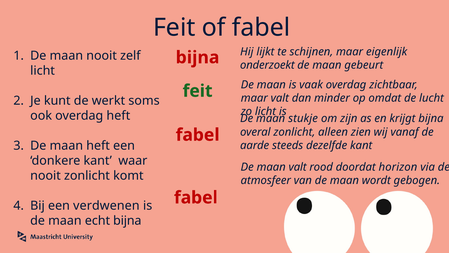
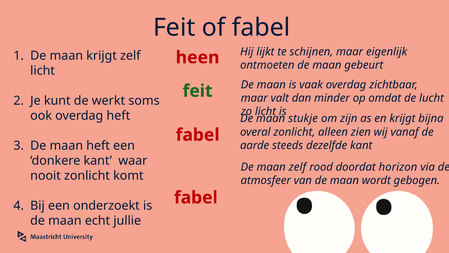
maan nooit: nooit -> krijgt
bijna at (198, 57): bijna -> heen
onderzoekt: onderzoekt -> ontmoeten
maan valt: valt -> zelf
verdwenen: verdwenen -> onderzoekt
echt bijna: bijna -> jullie
